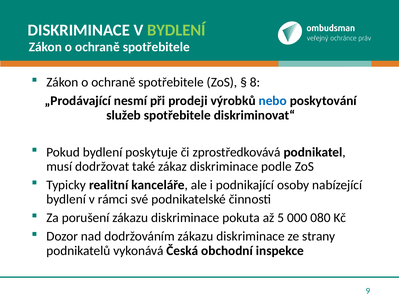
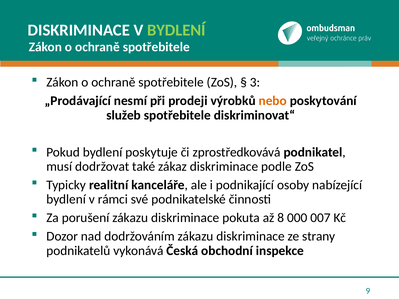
8: 8 -> 3
nebo colour: blue -> orange
5: 5 -> 8
080: 080 -> 007
